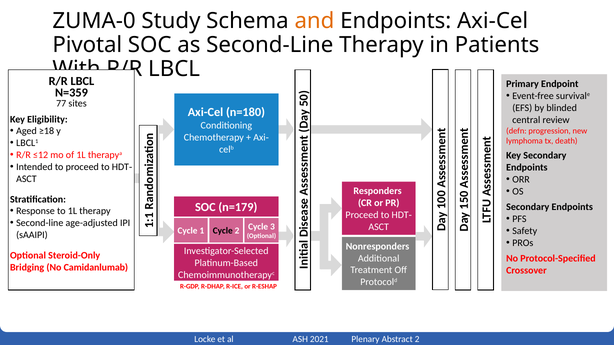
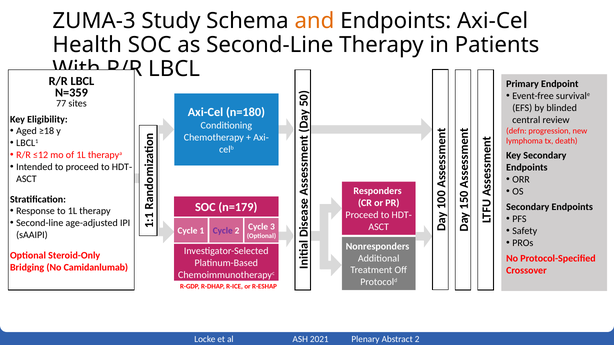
ZUMA-0: ZUMA-0 -> ZUMA-3
Pivotal: Pivotal -> Health
Cycle at (223, 231) colour: black -> purple
